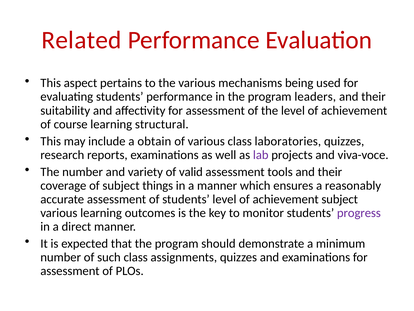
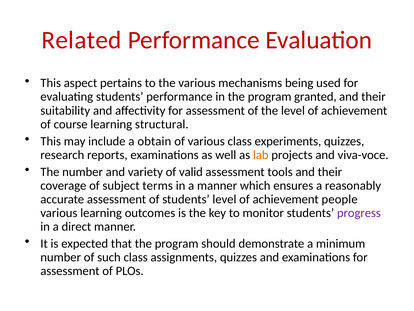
leaders: leaders -> granted
laboratories: laboratories -> experiments
lab colour: purple -> orange
things: things -> terms
achievement subject: subject -> people
